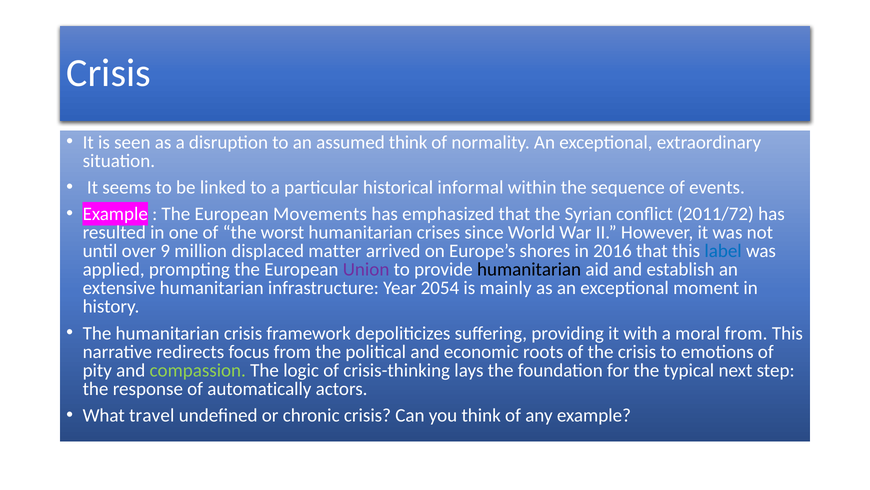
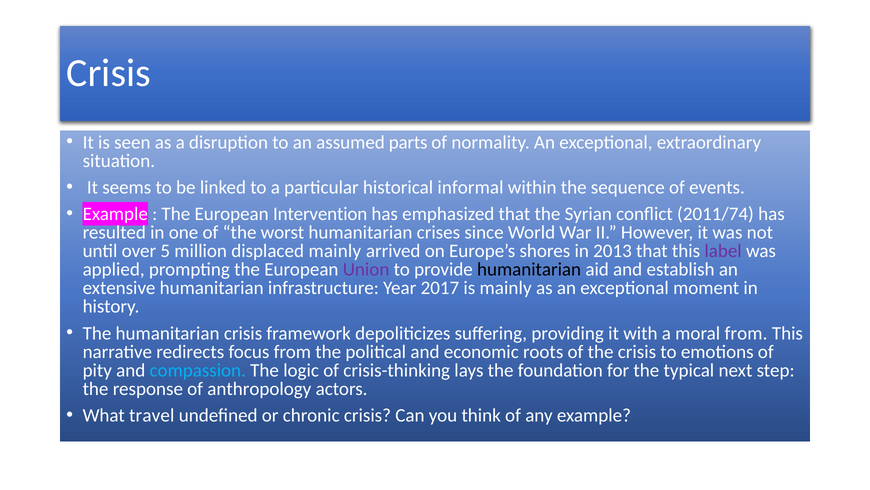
assumed think: think -> parts
Movements: Movements -> Intervention
2011/72: 2011/72 -> 2011/74
9: 9 -> 5
displaced matter: matter -> mainly
2016: 2016 -> 2013
label colour: blue -> purple
2054: 2054 -> 2017
compassion colour: light green -> light blue
automatically: automatically -> anthropology
